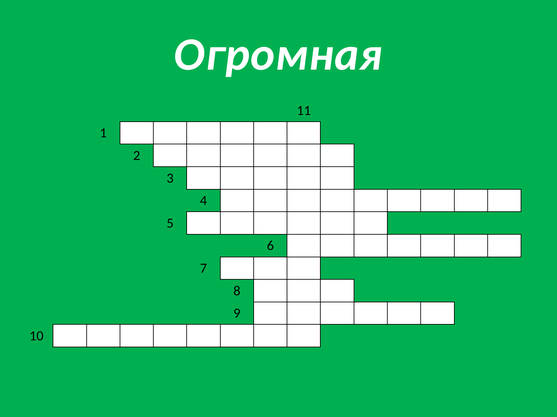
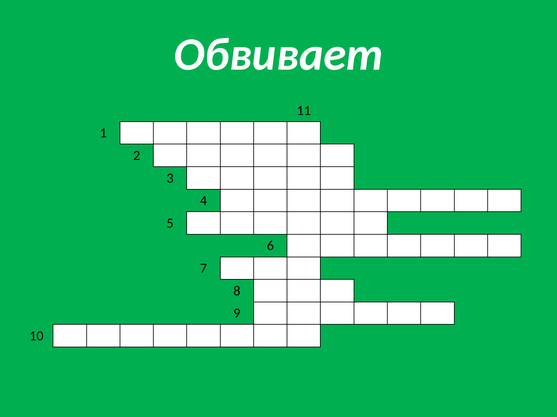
Огромная: Огромная -> Обвивает
